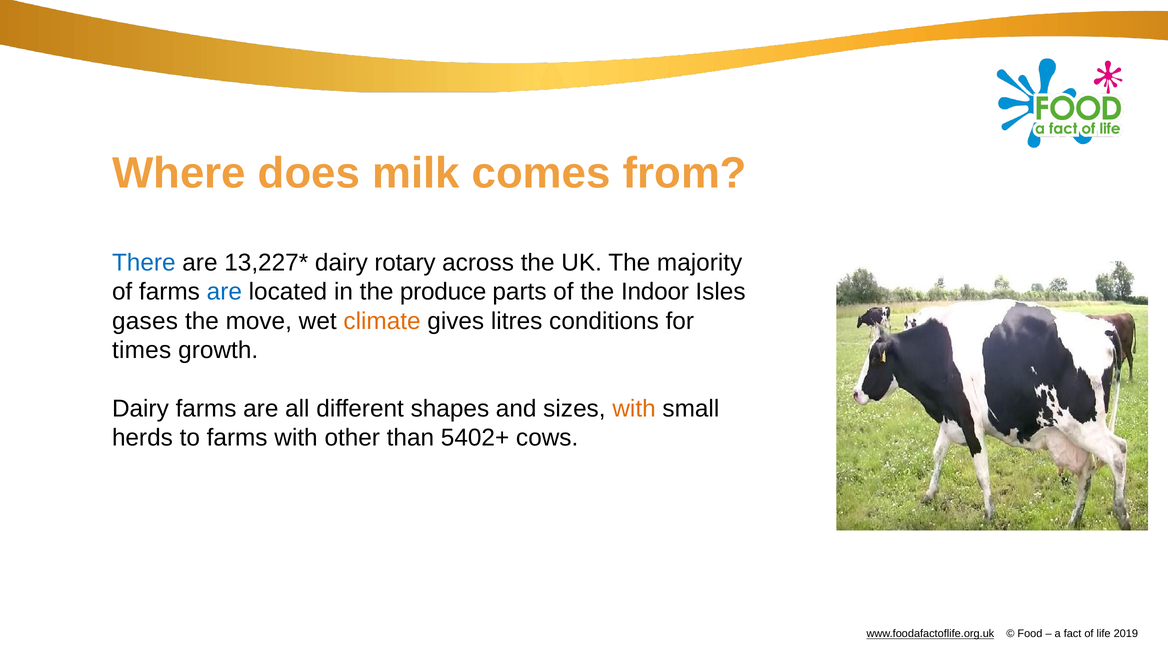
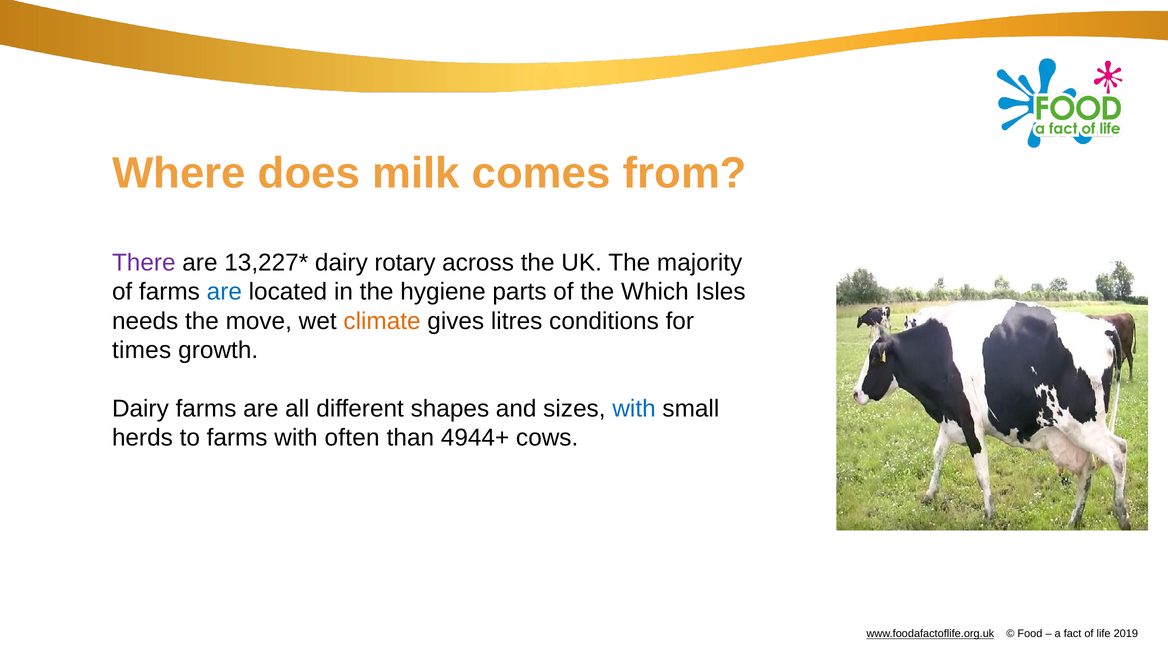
There colour: blue -> purple
produce: produce -> hygiene
Indoor: Indoor -> Which
gases: gases -> needs
with at (634, 409) colour: orange -> blue
other: other -> often
5402+: 5402+ -> 4944+
